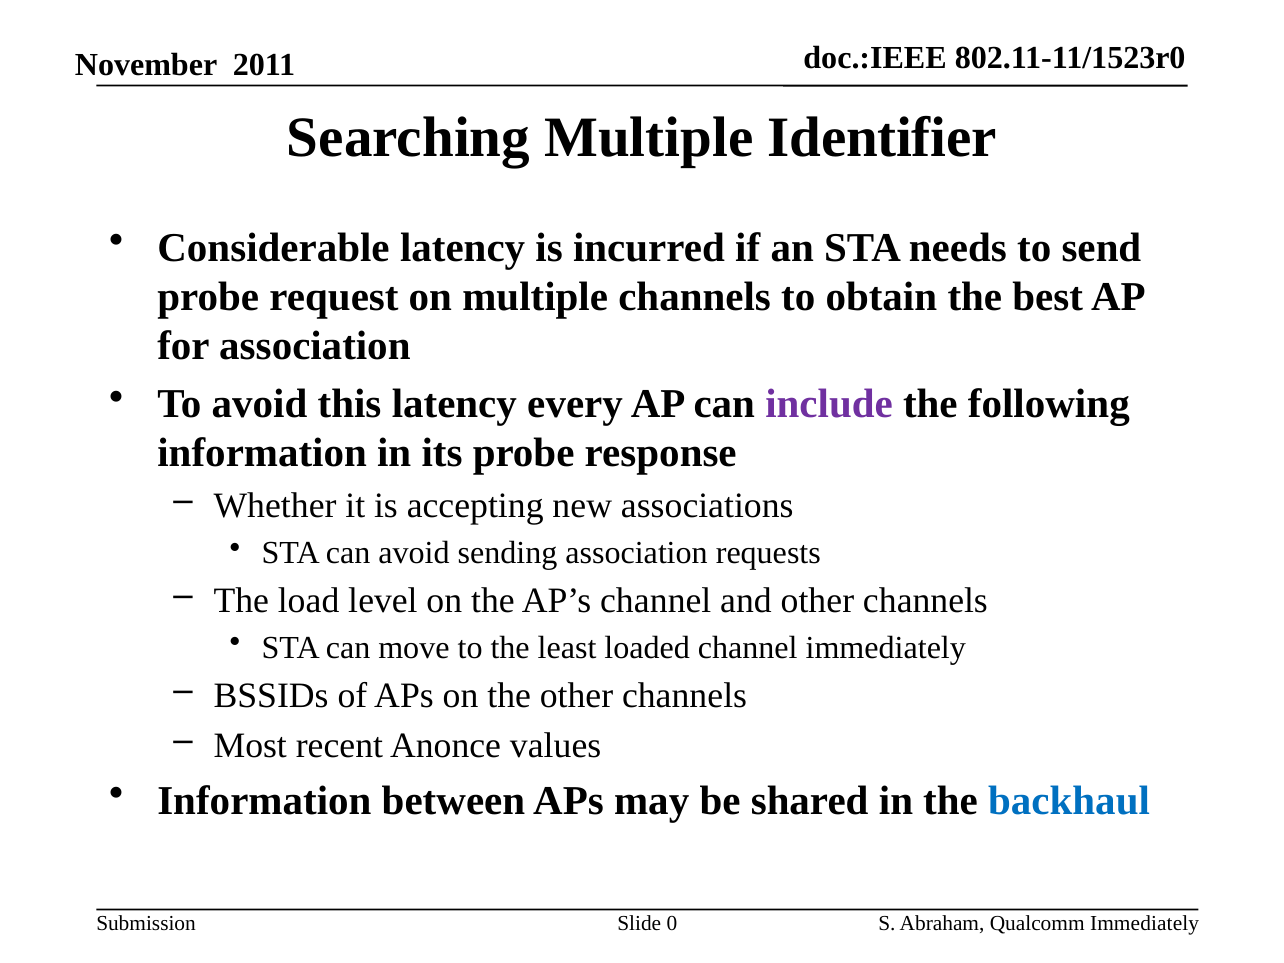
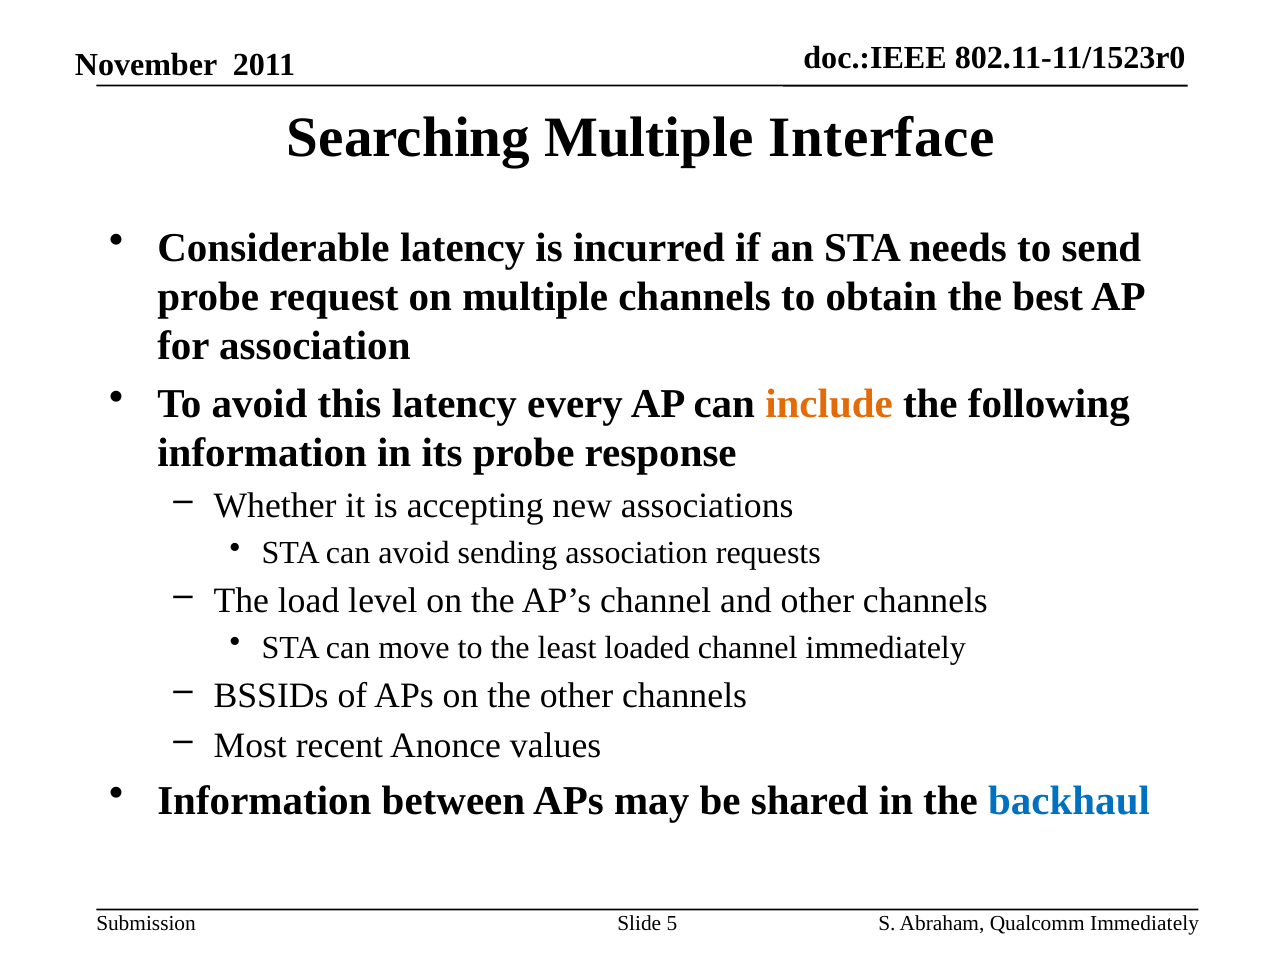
Identifier: Identifier -> Interface
include colour: purple -> orange
0: 0 -> 5
